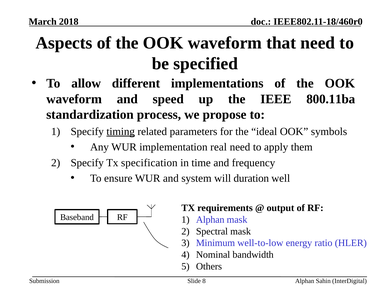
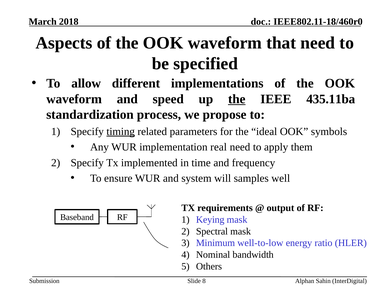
the at (237, 99) underline: none -> present
800.11ba: 800.11ba -> 435.11ba
specification: specification -> implemented
duration: duration -> samples
Alphan at (210, 219): Alphan -> Keying
